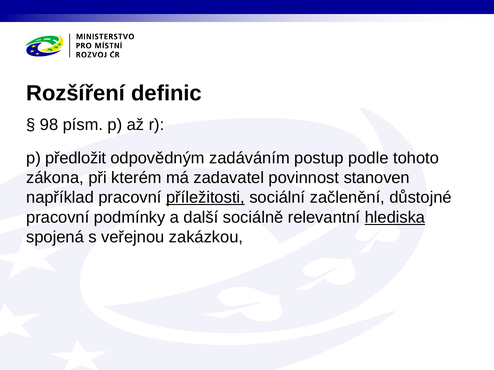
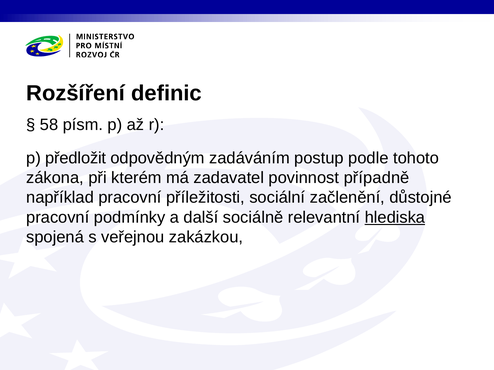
98: 98 -> 58
stanoven: stanoven -> případně
příležitosti underline: present -> none
